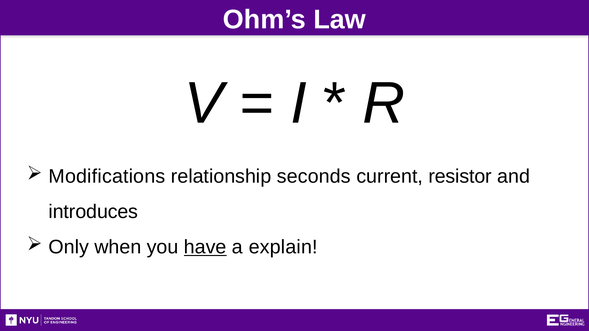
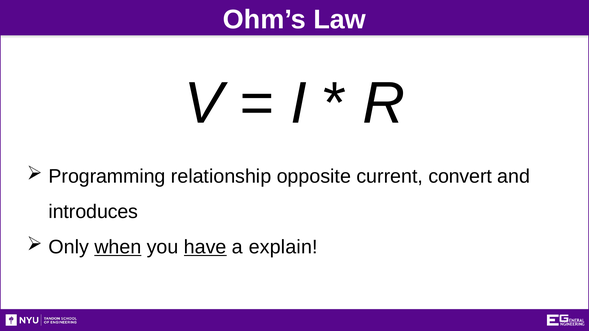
Modifications: Modifications -> Programming
seconds: seconds -> opposite
resistor: resistor -> convert
when underline: none -> present
